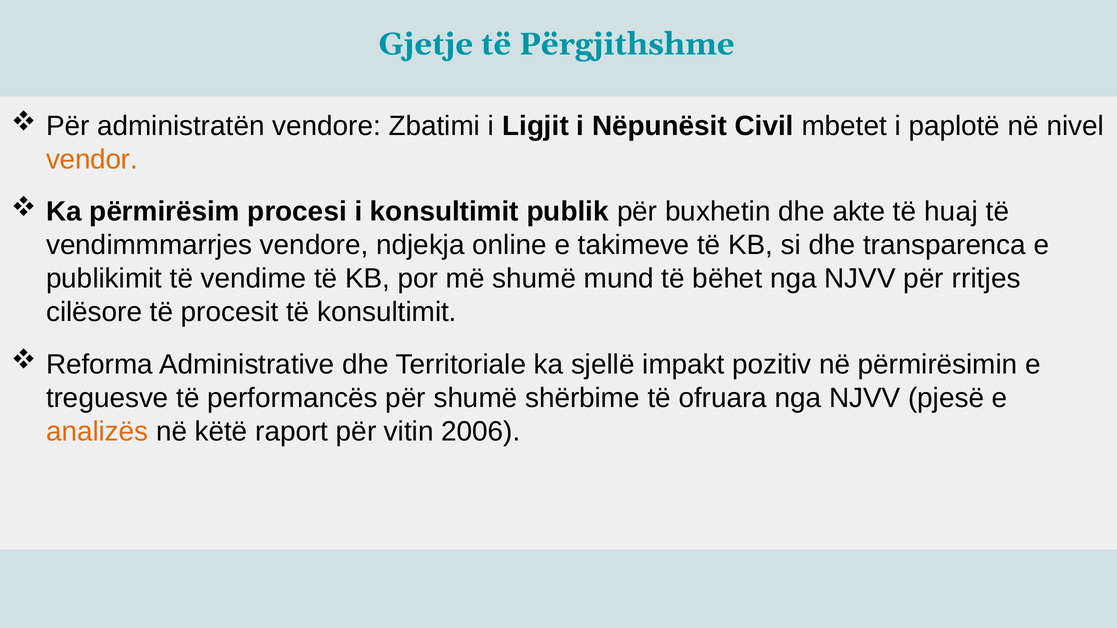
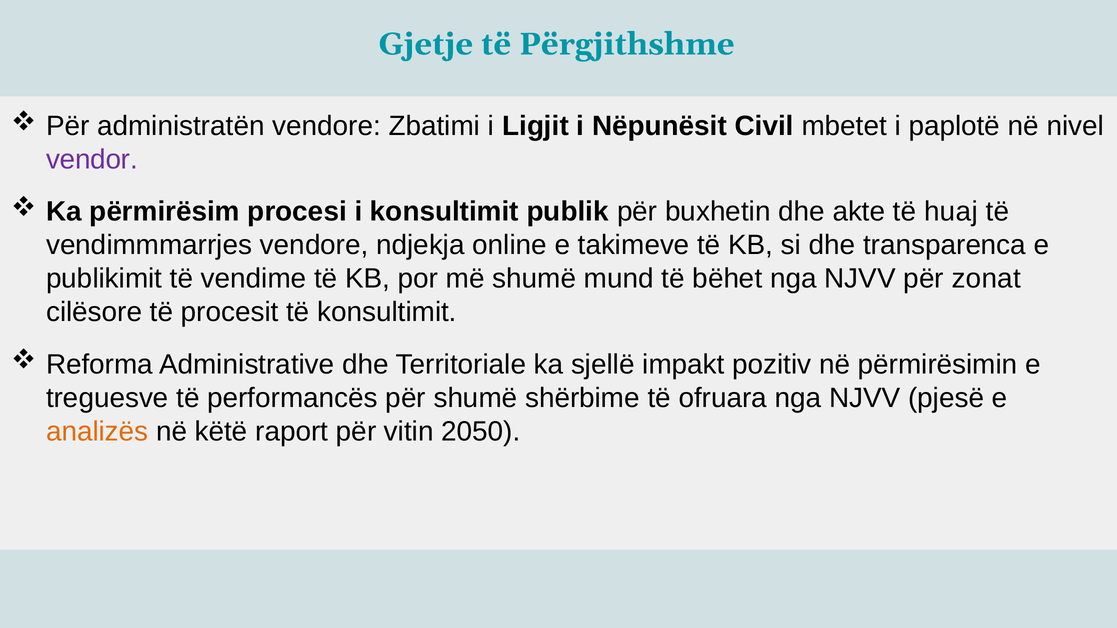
vendor colour: orange -> purple
rritjes: rritjes -> zonat
2006: 2006 -> 2050
